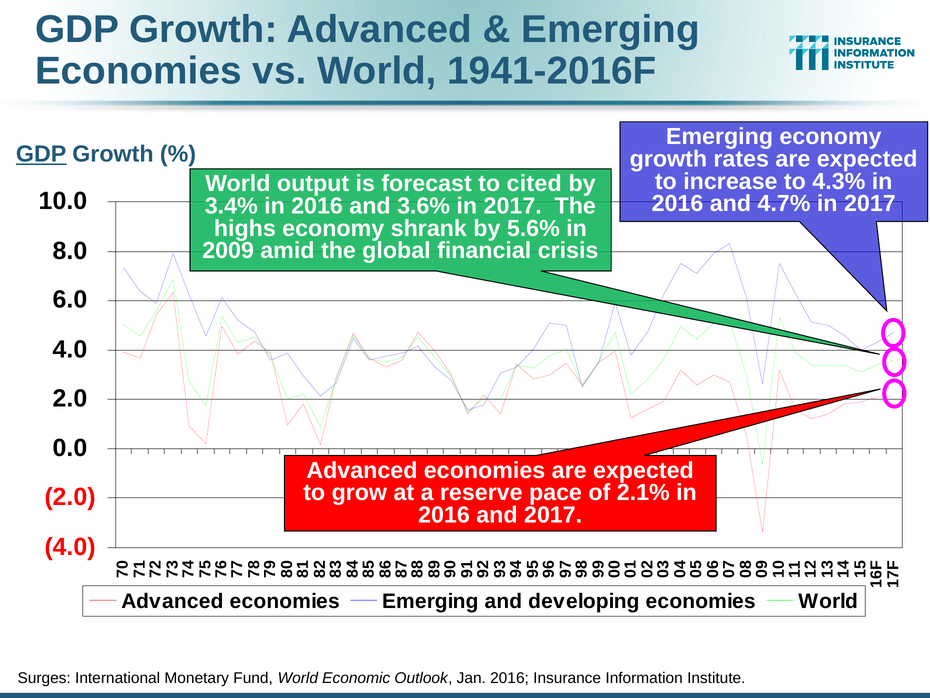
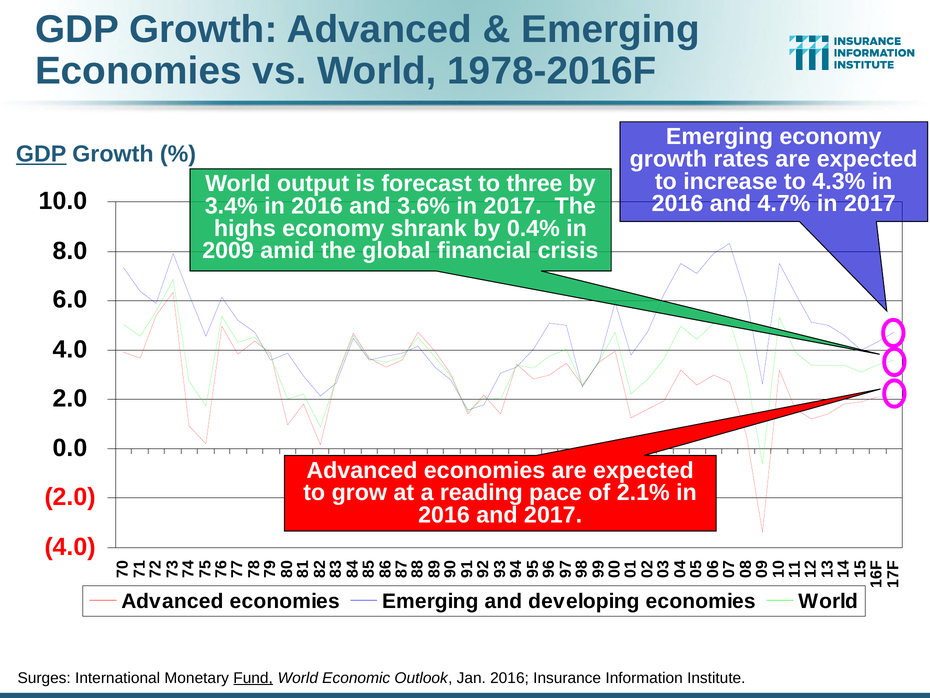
1941-2016F: 1941-2016F -> 1978-2016F
cited: cited -> three
5.6%: 5.6% -> 0.4%
reserve: reserve -> reading
Fund underline: none -> present
